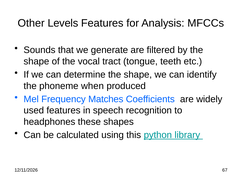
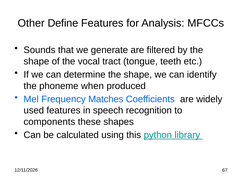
Levels: Levels -> Define
headphones: headphones -> components
